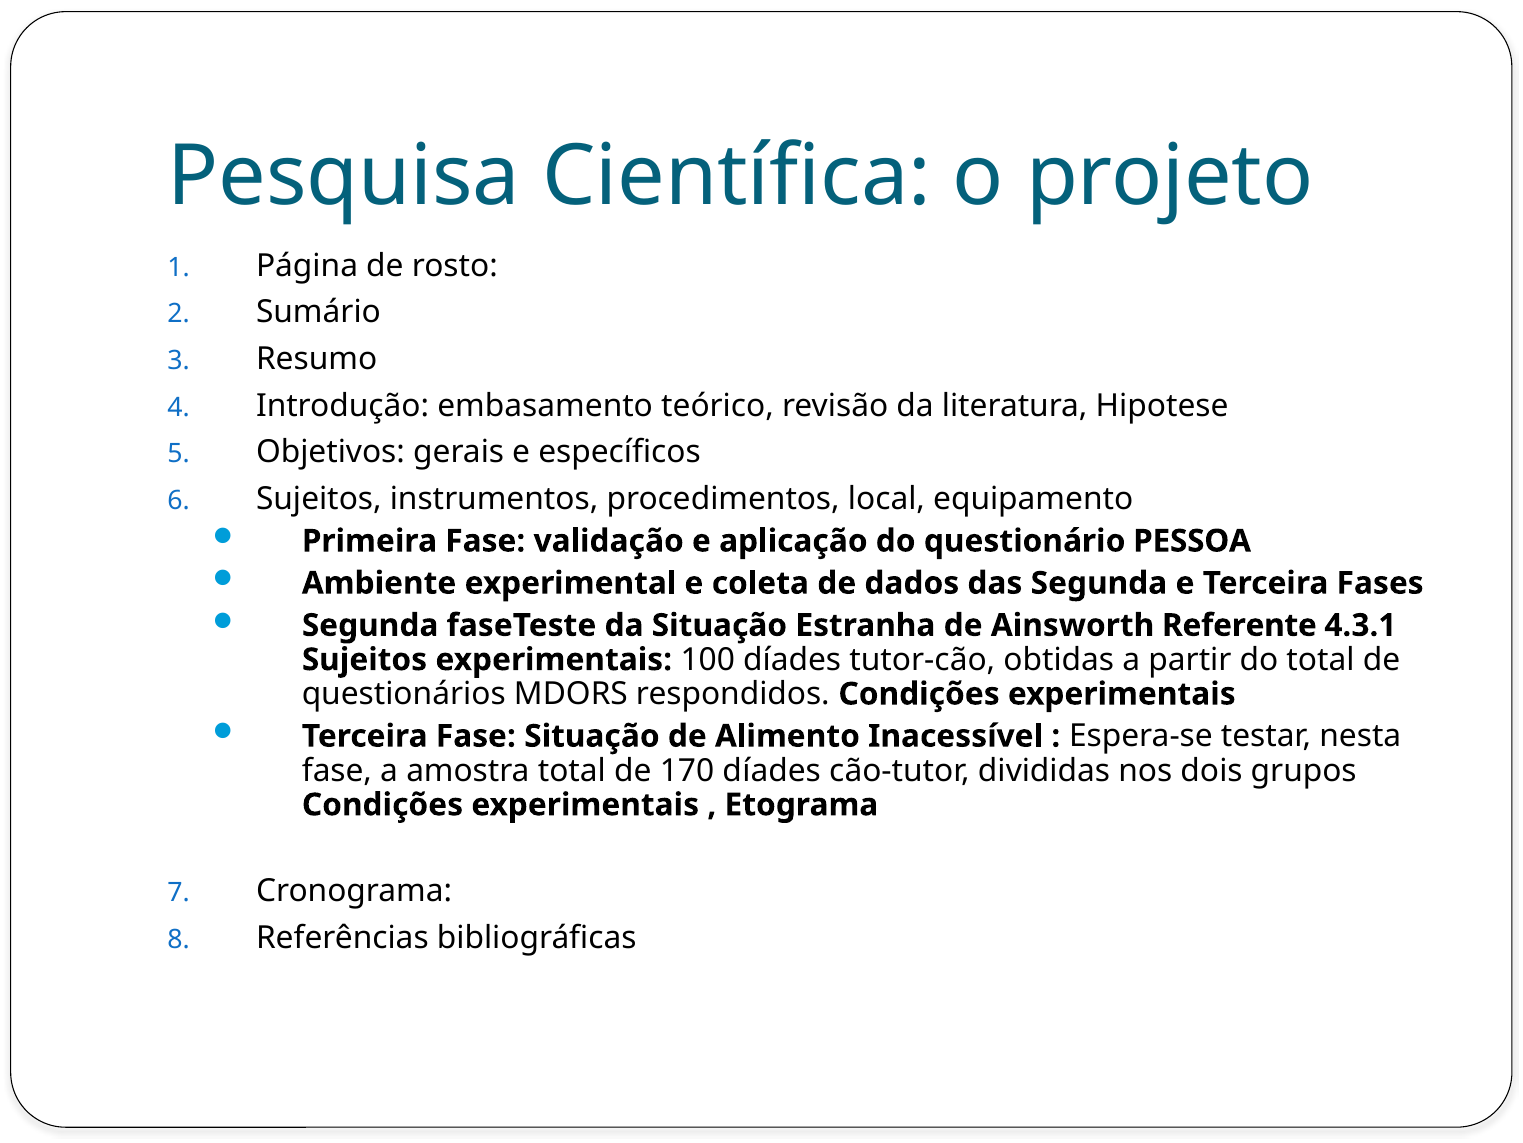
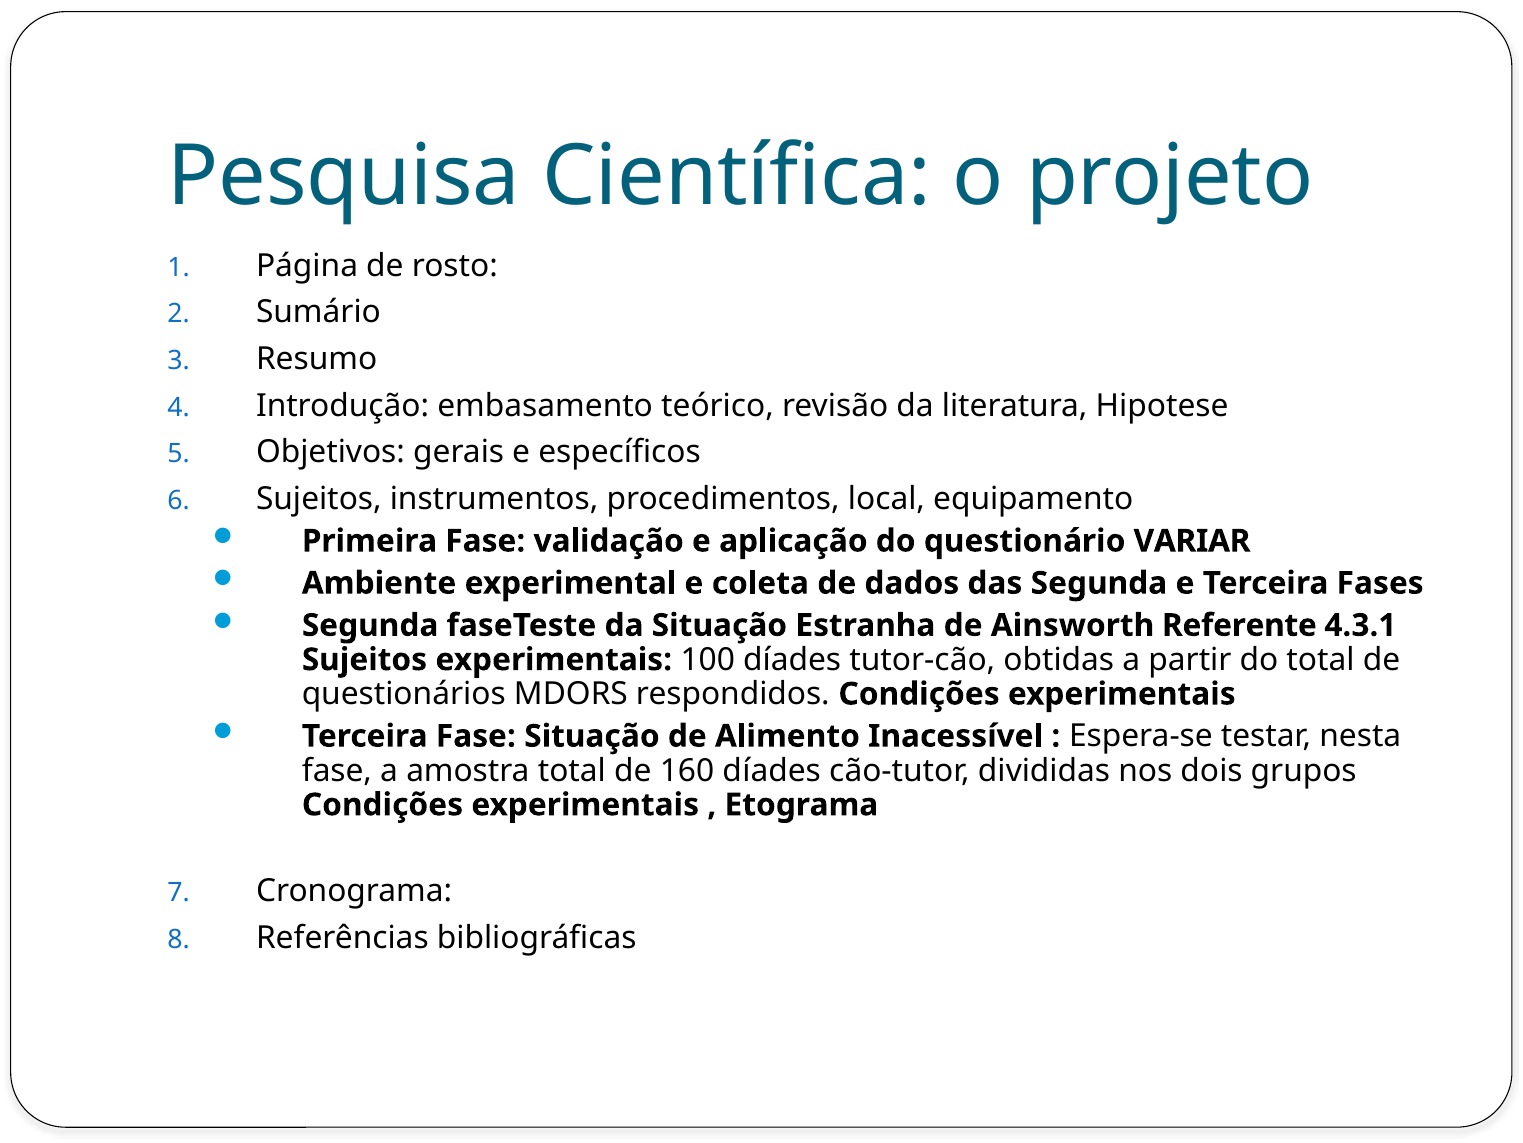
PESSOA: PESSOA -> VARIAR
170: 170 -> 160
